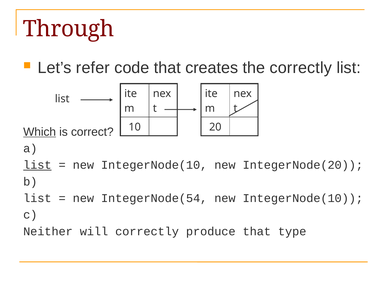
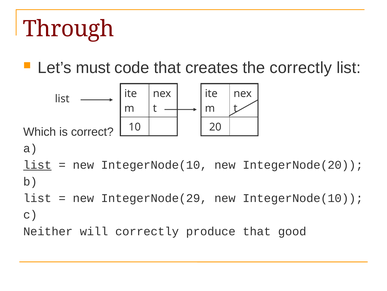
refer: refer -> must
Which underline: present -> none
IntegerNode(54: IntegerNode(54 -> IntegerNode(29
type: type -> good
